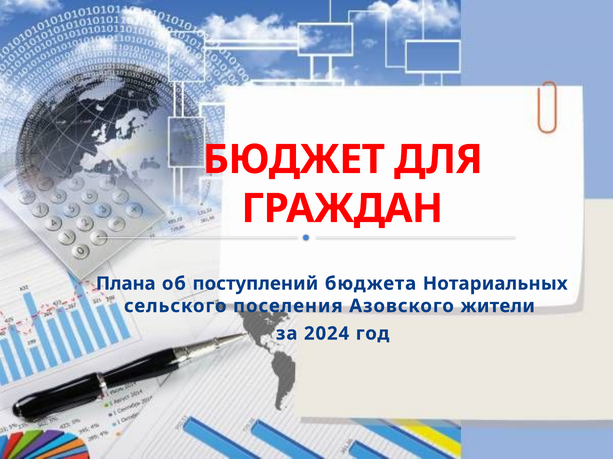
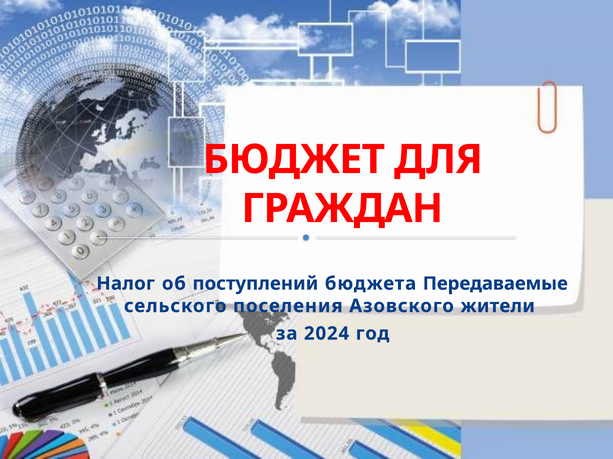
Плана: Плана -> Налог
Нотариальных: Нотариальных -> Передаваемые
